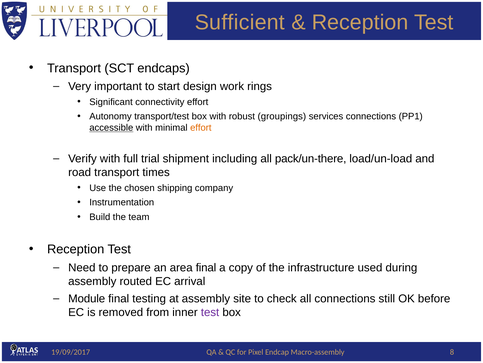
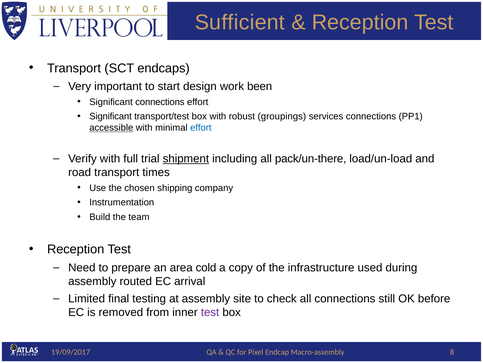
rings: rings -> been
Significant connectivity: connectivity -> connections
Autonomy at (110, 116): Autonomy -> Significant
effort at (201, 127) colour: orange -> blue
shipment underline: none -> present
area final: final -> cold
Module: Module -> Limited
